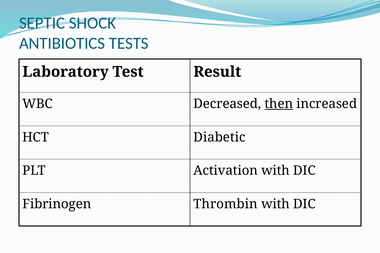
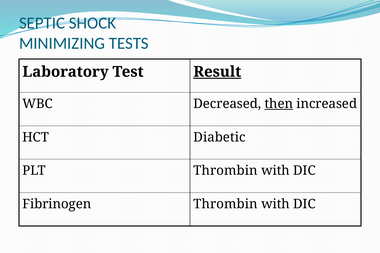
ANTIBIOTICS: ANTIBIOTICS -> MINIMIZING
Result underline: none -> present
PLT Activation: Activation -> Thrombin
